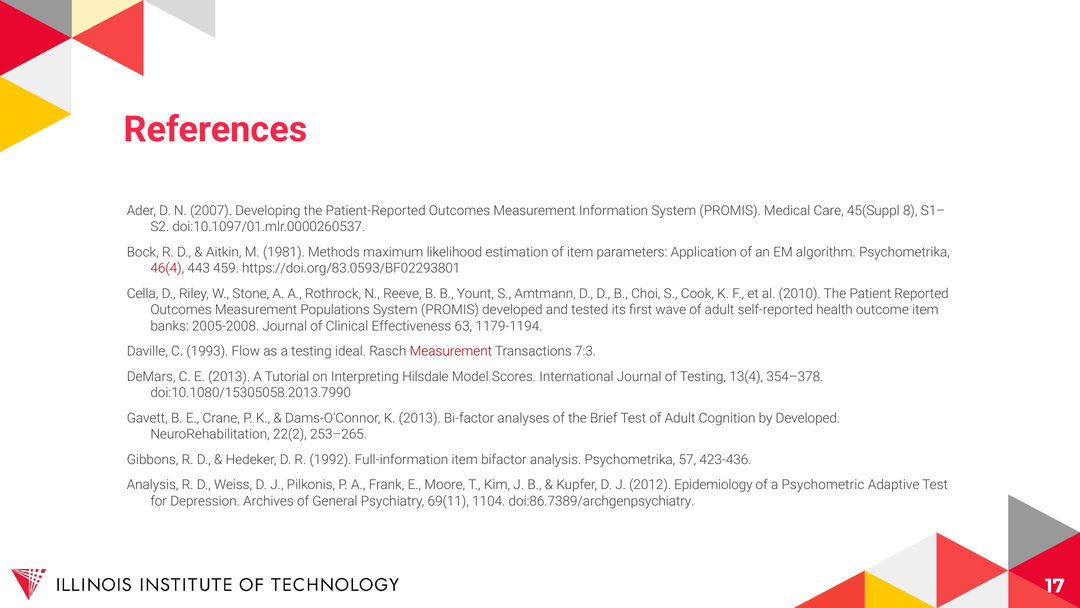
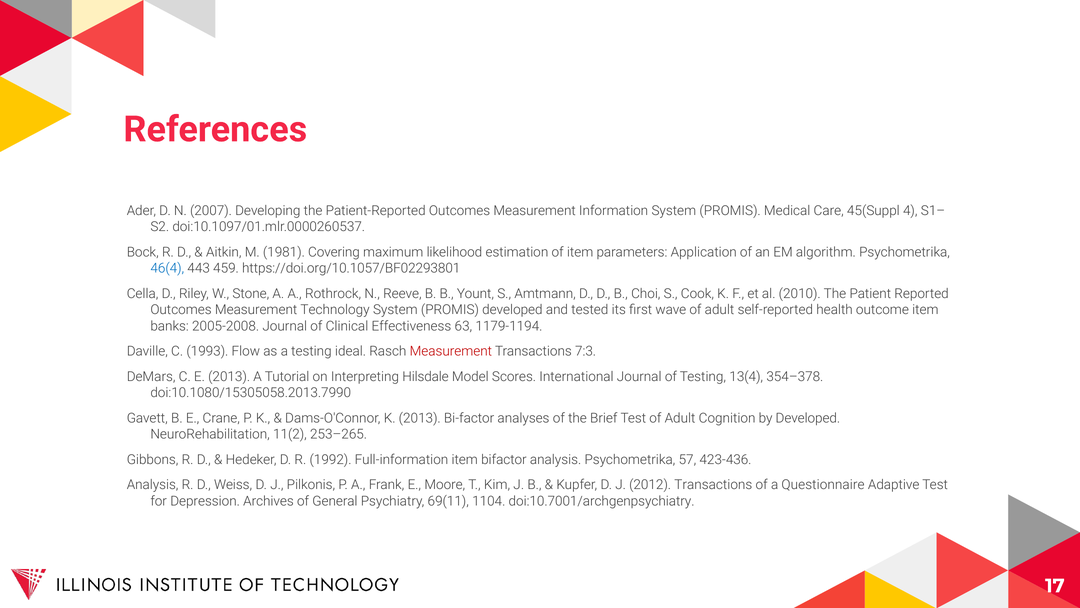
8: 8 -> 4
Methods: Methods -> Covering
46(4 colour: red -> blue
https://doi.org/83.0593/BF02293801: https://doi.org/83.0593/BF02293801 -> https://doi.org/10.1057/BF02293801
Populations: Populations -> Technology
22(2: 22(2 -> 11(2
2012 Epidemiology: Epidemiology -> Transactions
Psychometric: Psychometric -> Questionnaire
doi:86.7389/archgenpsychiatry: doi:86.7389/archgenpsychiatry -> doi:10.7001/archgenpsychiatry
